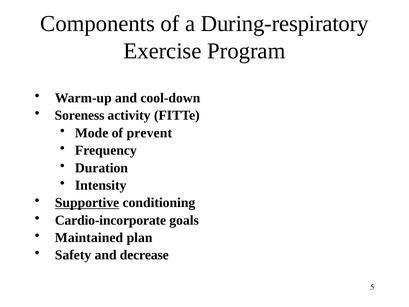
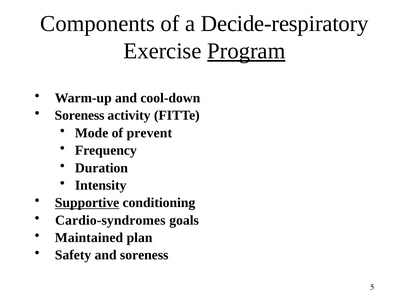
During-respiratory: During-respiratory -> Decide-respiratory
Program underline: none -> present
Cardio-incorporate: Cardio-incorporate -> Cardio-syndromes
and decrease: decrease -> soreness
